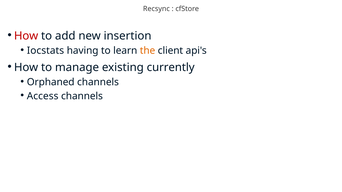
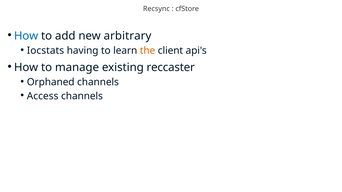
How at (26, 36) colour: red -> blue
insertion: insertion -> arbitrary
currently: currently -> reccaster
